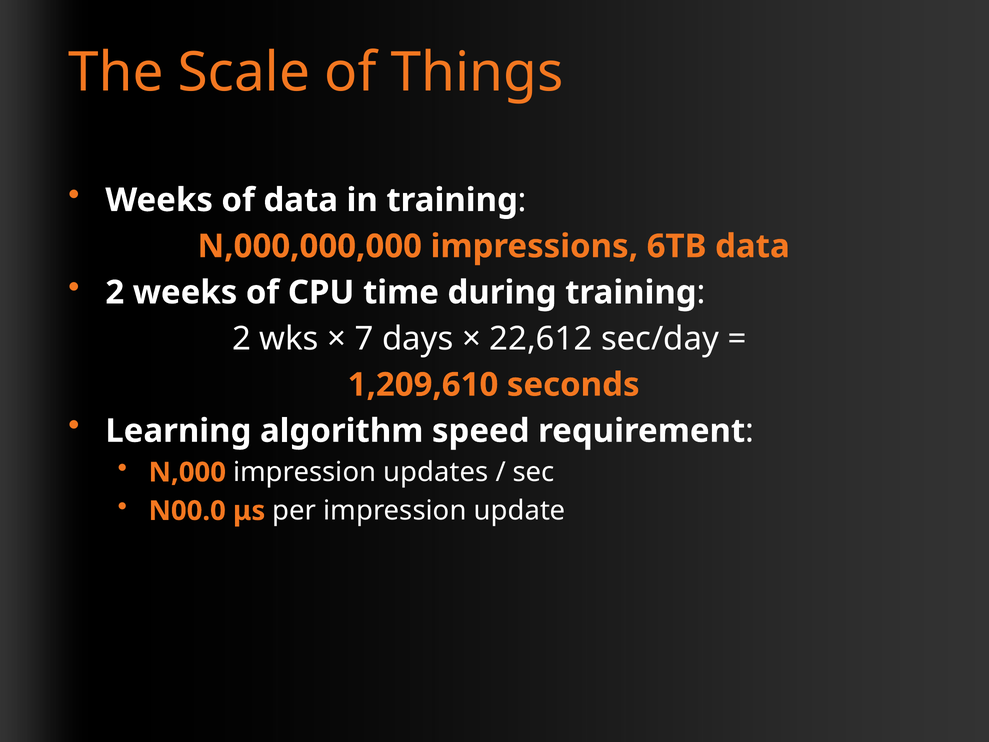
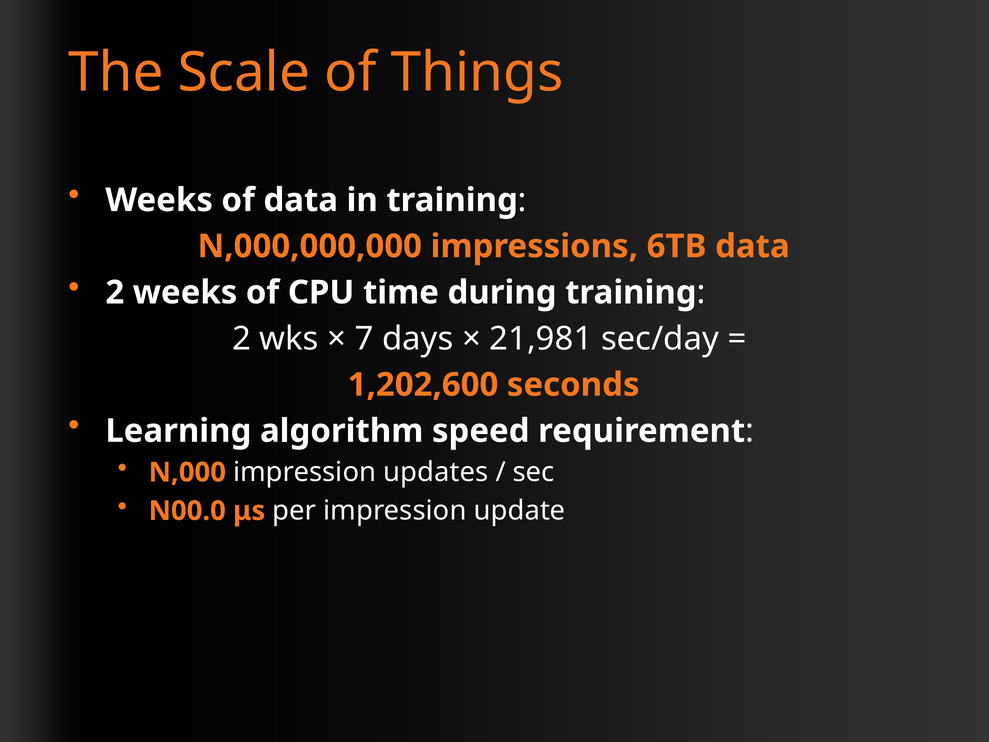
22,612: 22,612 -> 21,981
1,209,610: 1,209,610 -> 1,202,600
